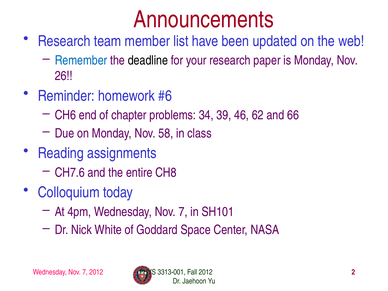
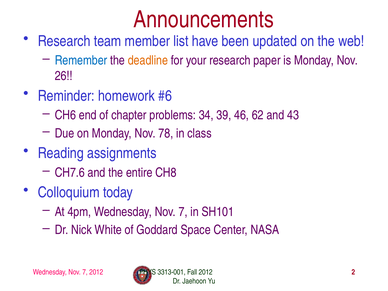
deadline colour: black -> orange
66: 66 -> 43
58: 58 -> 78
